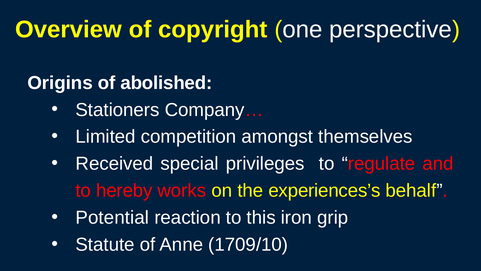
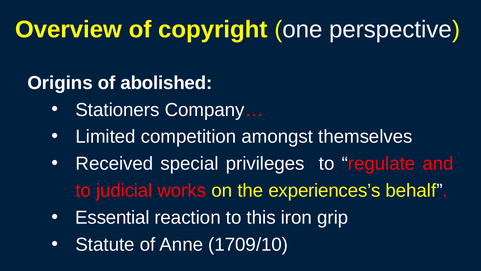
hereby: hereby -> judicial
Potential: Potential -> Essential
